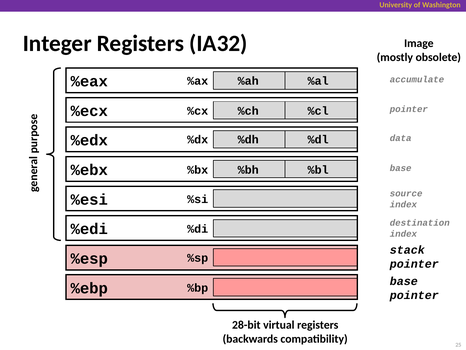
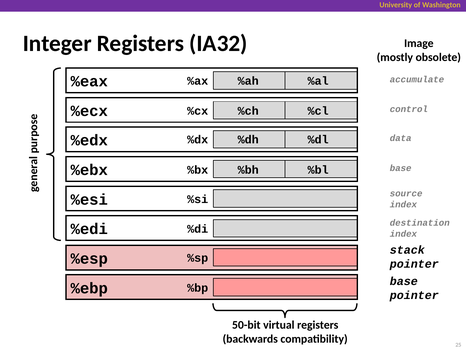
pointer at (409, 109): pointer -> control
28-bit: 28-bit -> 50-bit
